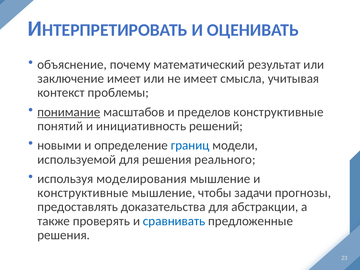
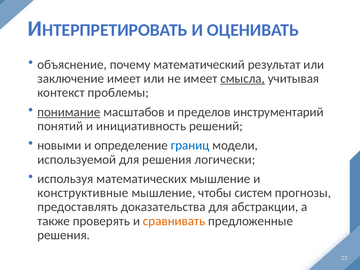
смысла underline: none -> present
пределов конструктивные: конструктивные -> инструментарий
реального: реального -> логически
моделирования: моделирования -> математических
задачи: задачи -> систем
сравнивать colour: blue -> orange
